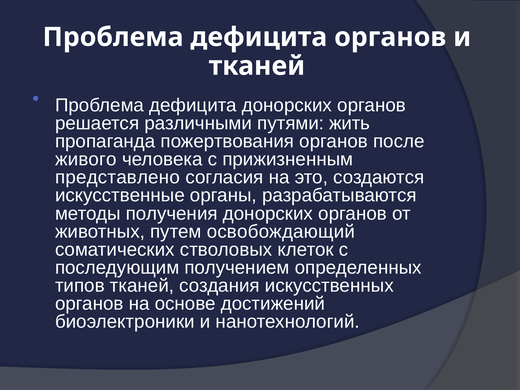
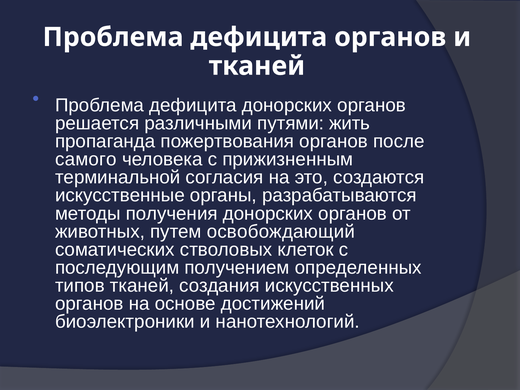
живого: живого -> самого
представлено: представлено -> терминальной
